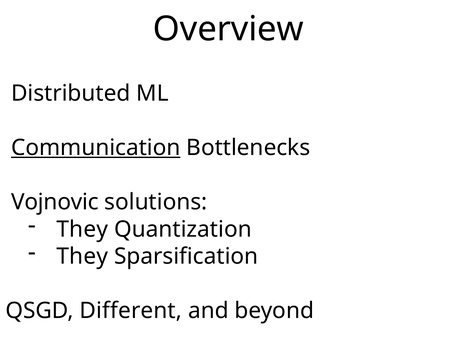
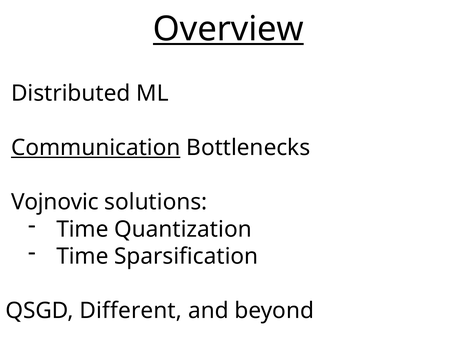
Overview underline: none -> present
They at (82, 229): They -> Time
They at (82, 256): They -> Time
